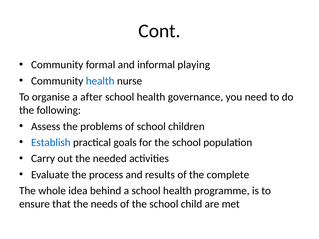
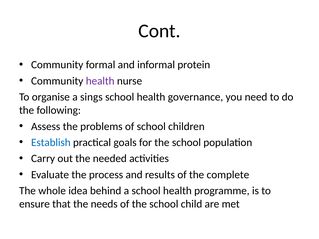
playing: playing -> protein
health at (100, 81) colour: blue -> purple
after: after -> sings
